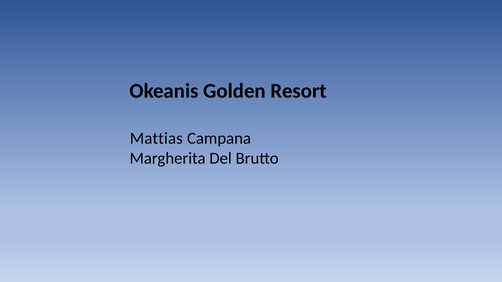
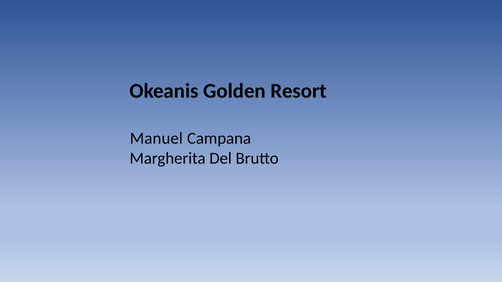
Mattias: Mattias -> Manuel
